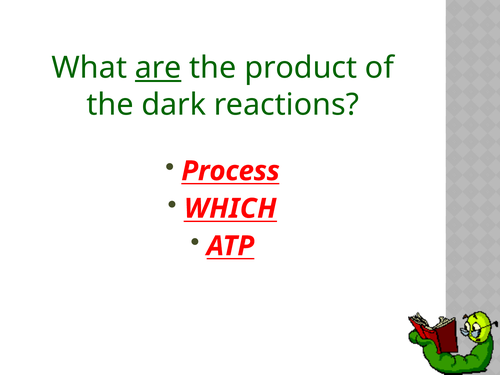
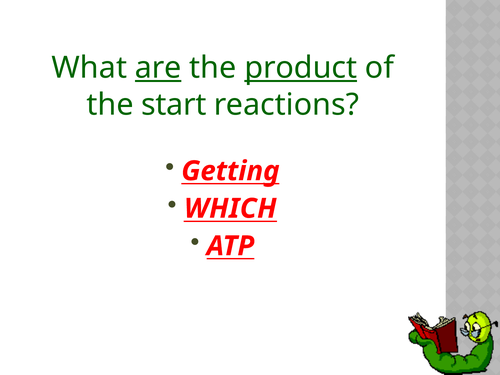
product underline: none -> present
dark: dark -> start
Process: Process -> Getting
